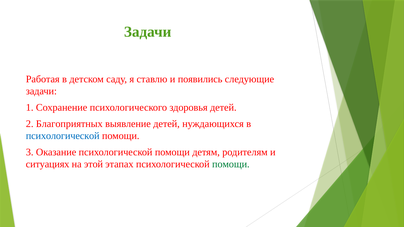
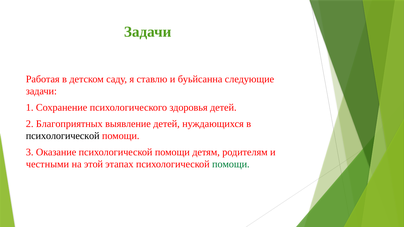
появились: появились -> буьйсанна
психологической at (63, 136) colour: blue -> black
ситуациях: ситуациях -> честными
